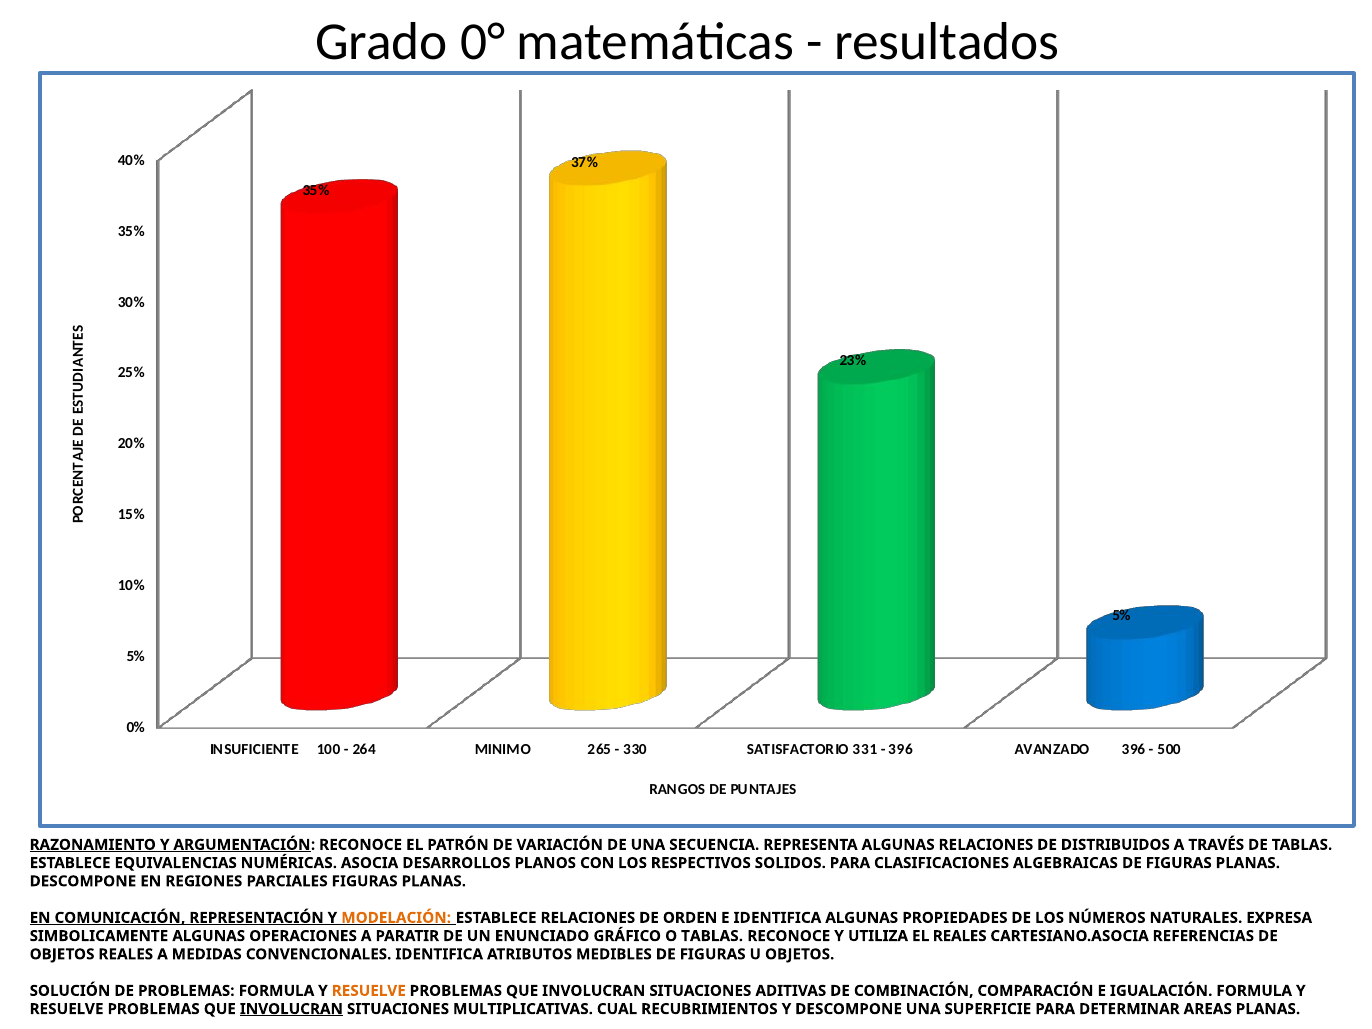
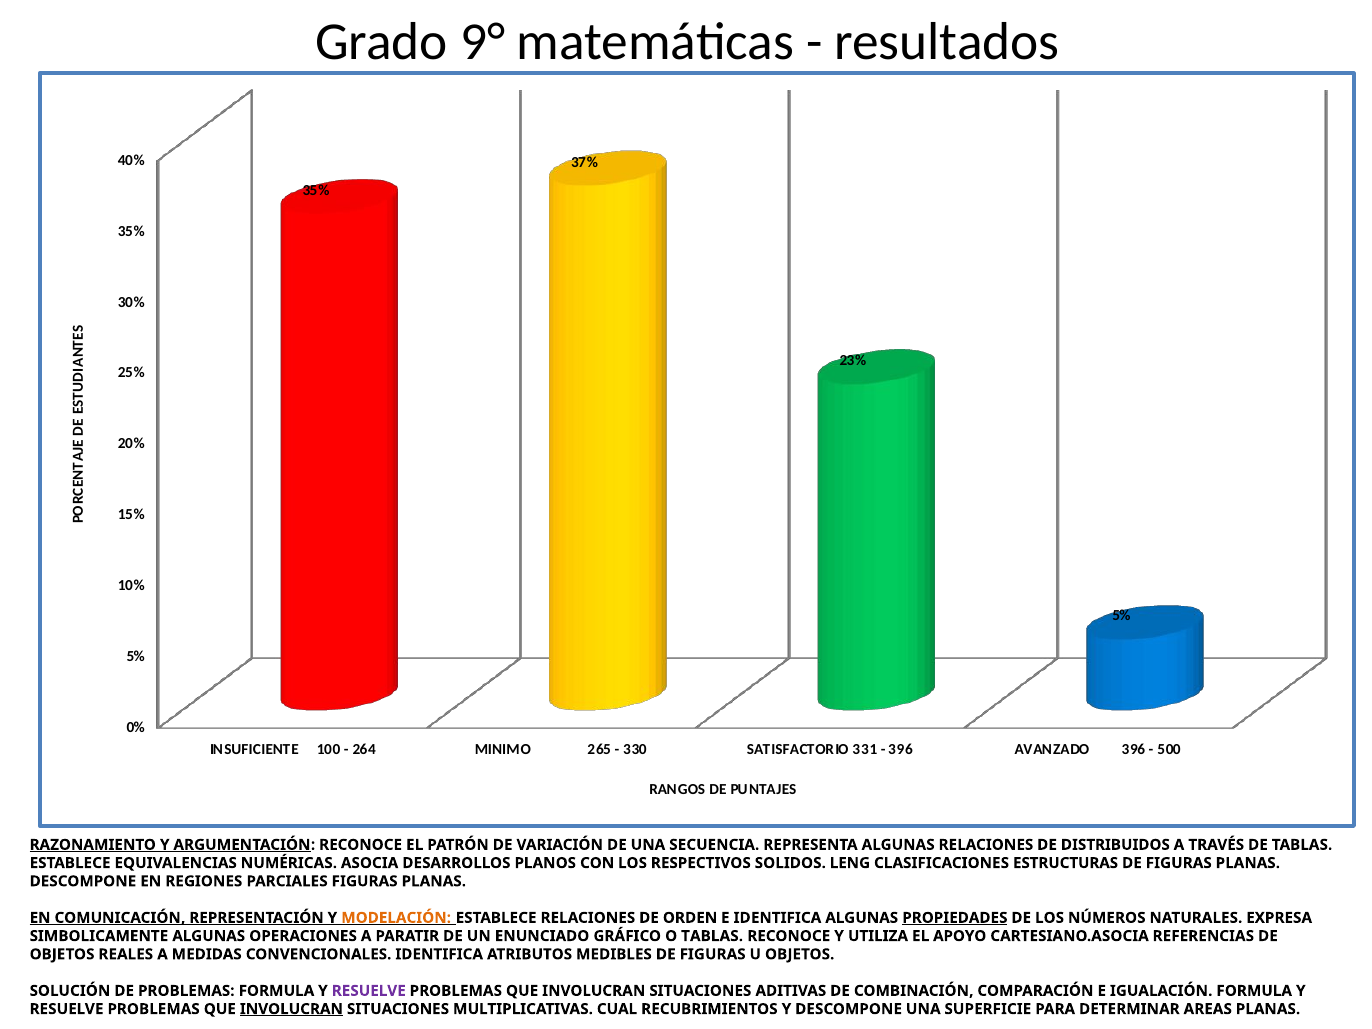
0°: 0° -> 9°
SOLIDOS PARA: PARA -> LENG
ALGEBRAICAS: ALGEBRAICAS -> ESTRUCTURAS
PROPIEDADES underline: none -> present
EL REALES: REALES -> APOYO
RESUELVE at (369, 991) colour: orange -> purple
